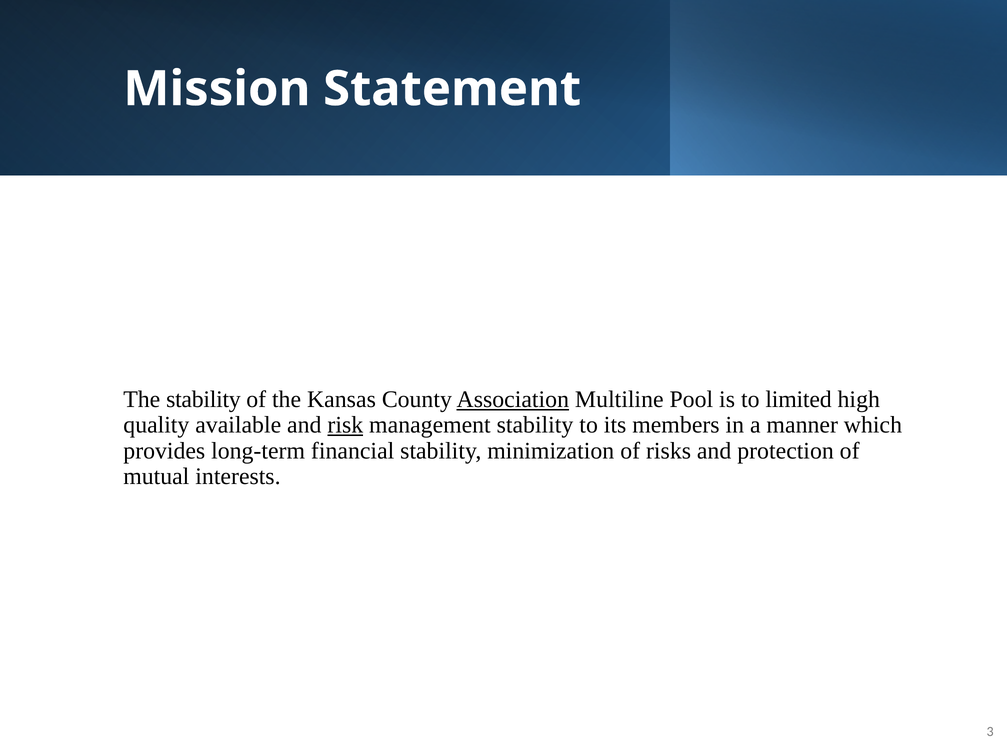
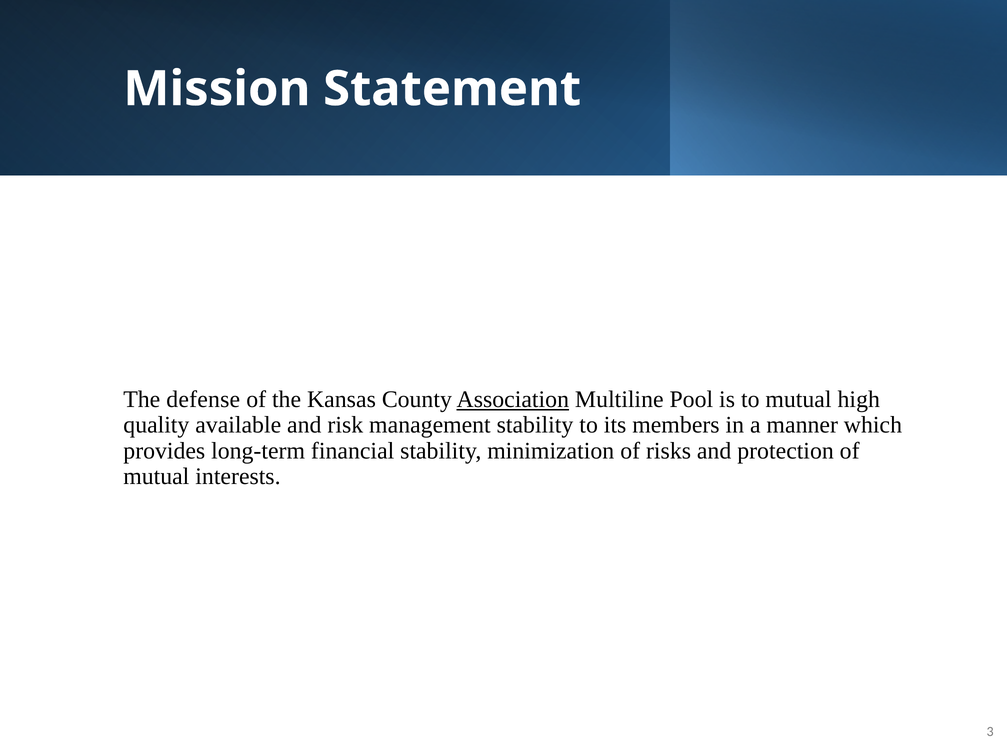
The stability: stability -> defense
to limited: limited -> mutual
risk underline: present -> none
